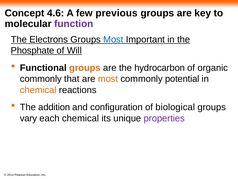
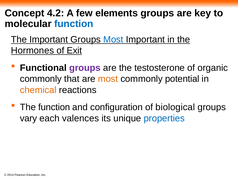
4.6: 4.6 -> 4.2
previous: previous -> elements
function at (74, 24) colour: purple -> blue
The Electrons: Electrons -> Important
Phosphate: Phosphate -> Hormones
Will: Will -> Exit
groups at (85, 68) colour: orange -> purple
hydrocarbon: hydrocarbon -> testosterone
The addition: addition -> function
each chemical: chemical -> valences
properties colour: purple -> blue
